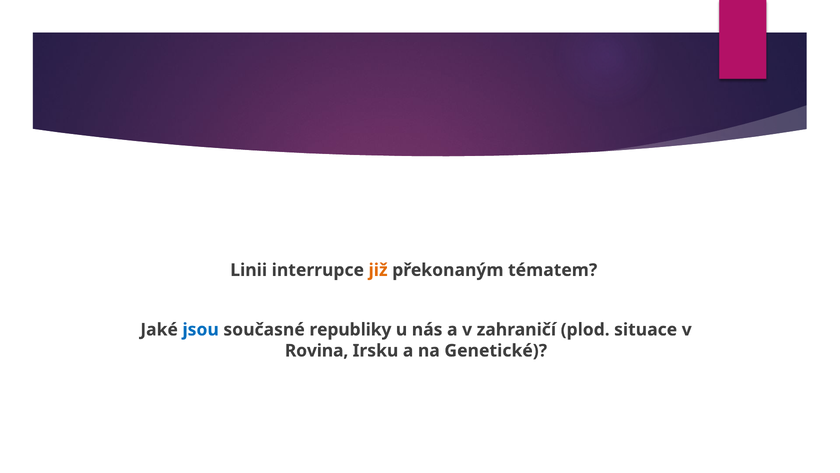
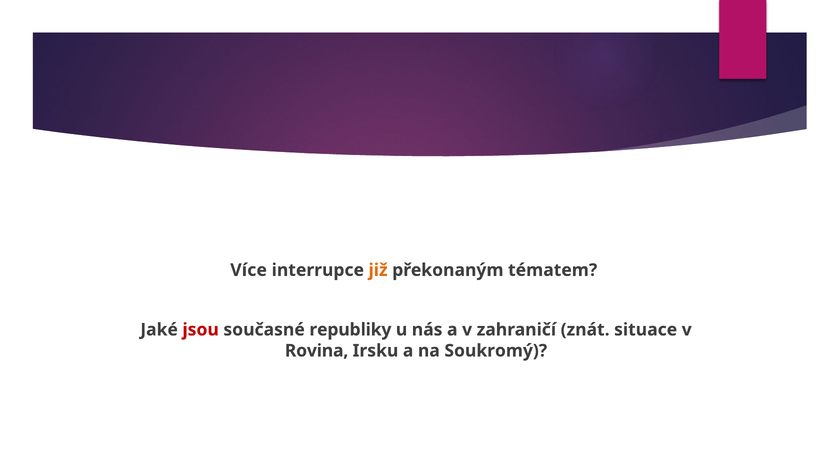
Linii: Linii -> Více
jsou colour: blue -> red
plod: plod -> znát
Genetické: Genetické -> Soukromý
